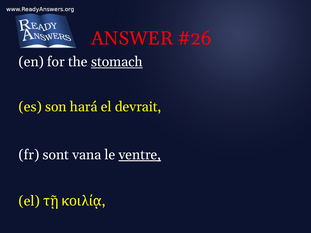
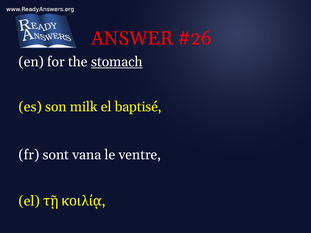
hará: hará -> milk
devrait: devrait -> baptisé
ventre underline: present -> none
